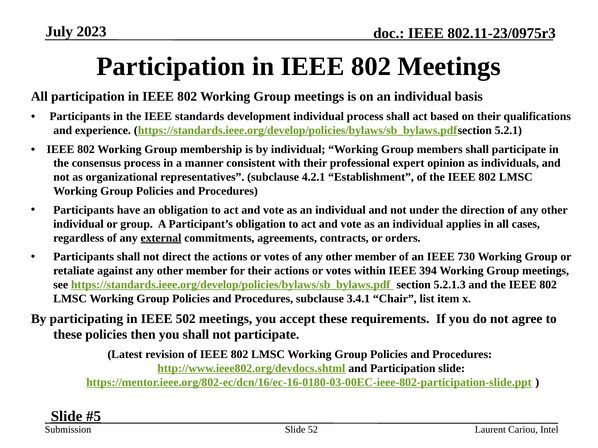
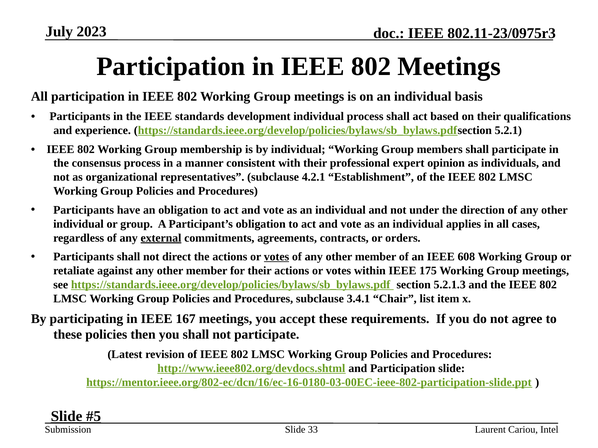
votes at (277, 257) underline: none -> present
730: 730 -> 608
394: 394 -> 175
502: 502 -> 167
52: 52 -> 33
